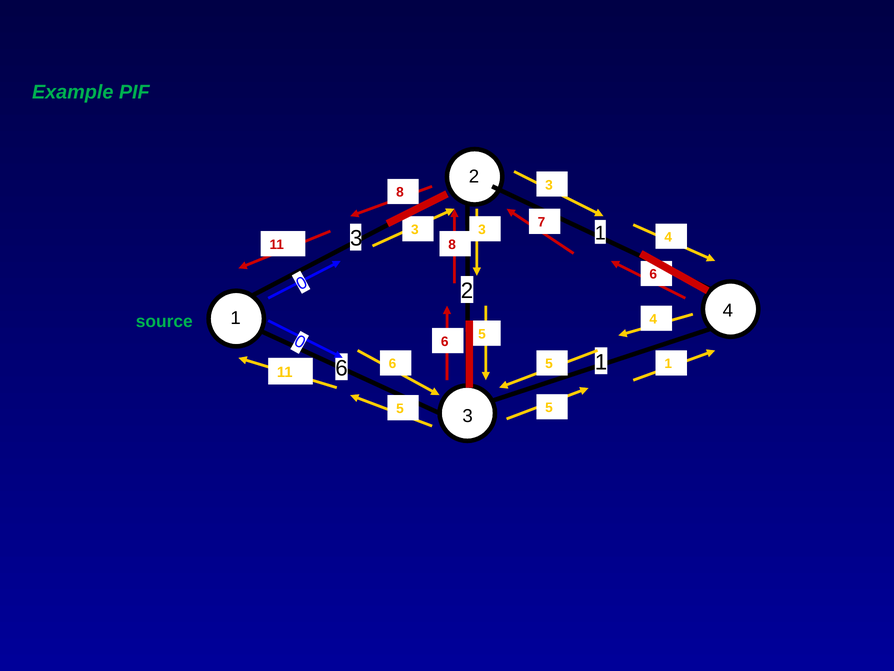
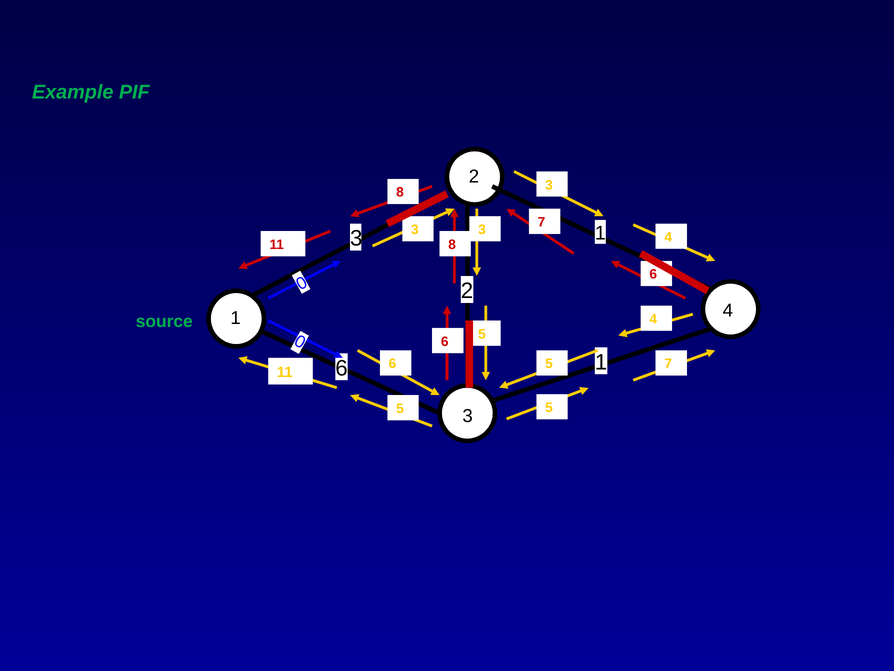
6 1: 1 -> 7
